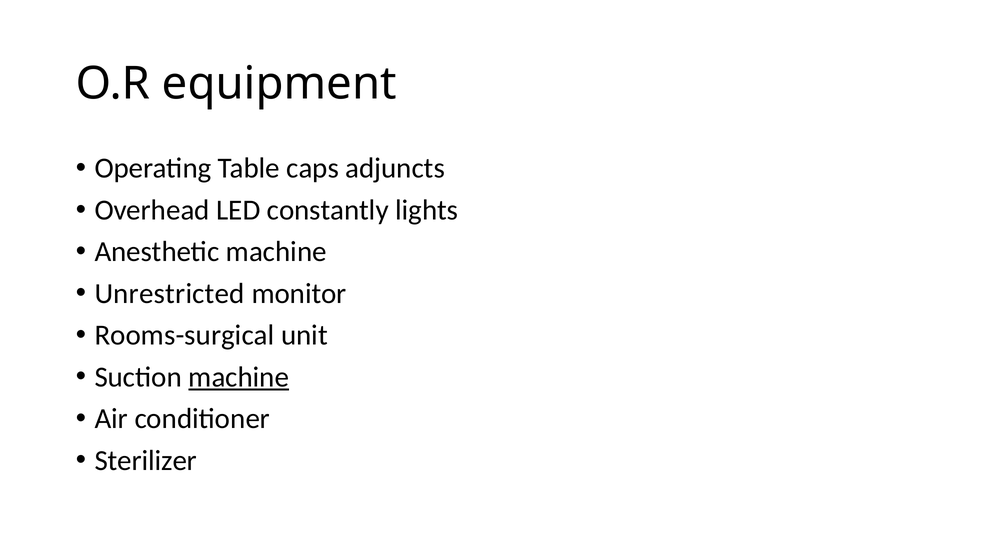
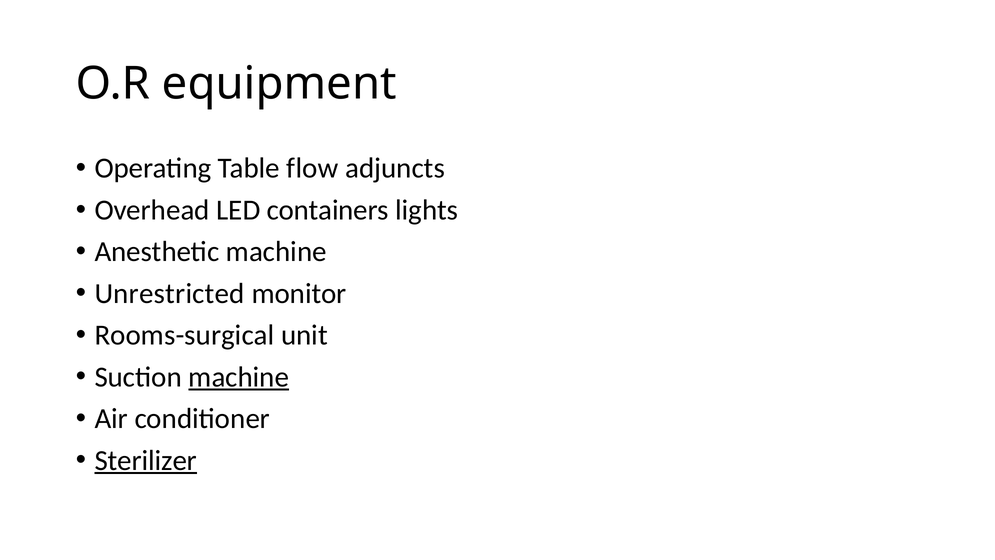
caps: caps -> flow
constantly: constantly -> containers
Sterilizer underline: none -> present
